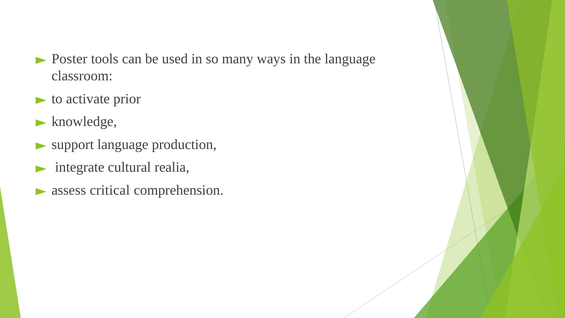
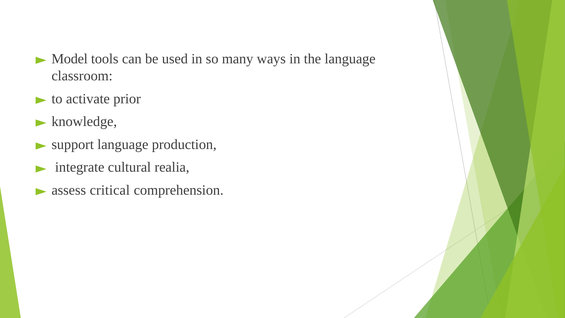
Poster: Poster -> Model
